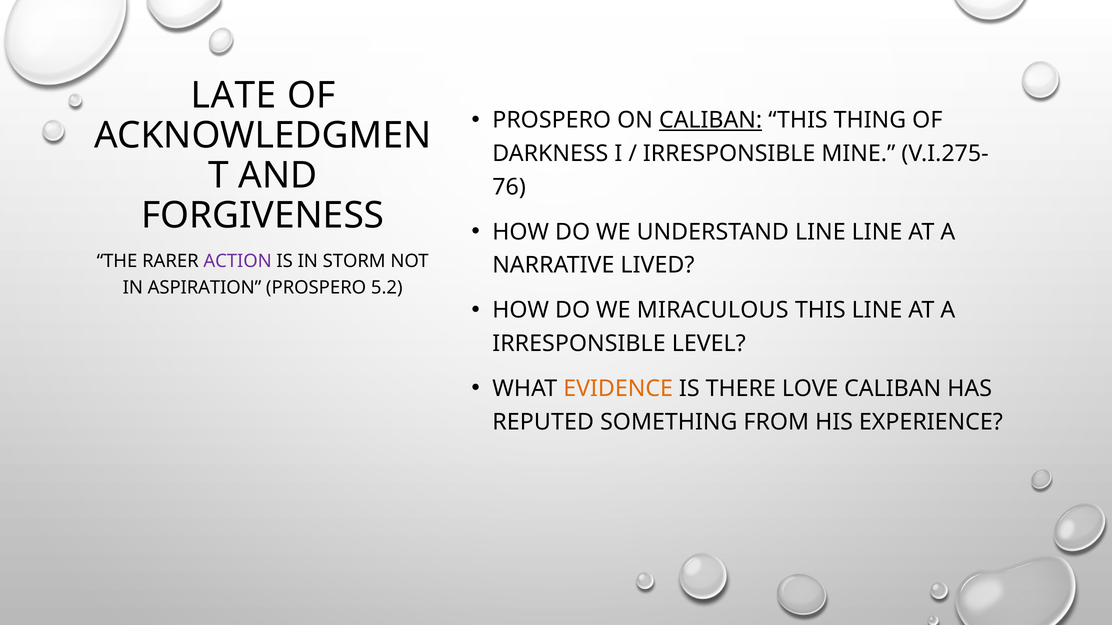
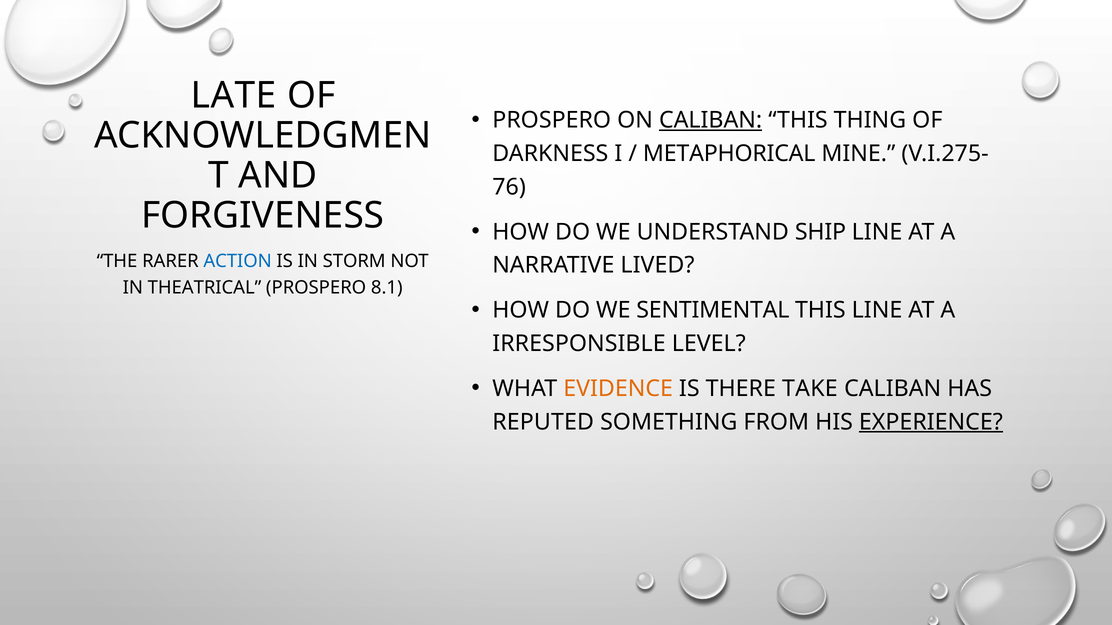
IRRESPONSIBLE at (729, 154): IRRESPONSIBLE -> METAPHORICAL
UNDERSTAND LINE: LINE -> SHIP
ACTION colour: purple -> blue
ASPIRATION: ASPIRATION -> THEATRICAL
5.2: 5.2 -> 8.1
MIRACULOUS: MIRACULOUS -> SENTIMENTAL
LOVE: LOVE -> TAKE
EXPERIENCE underline: none -> present
